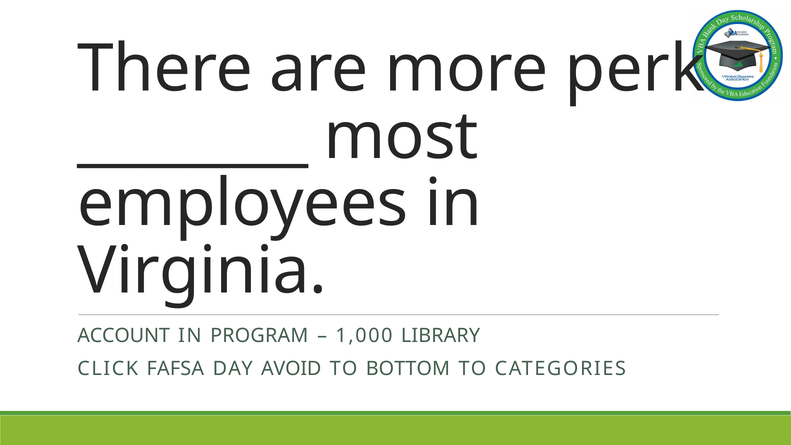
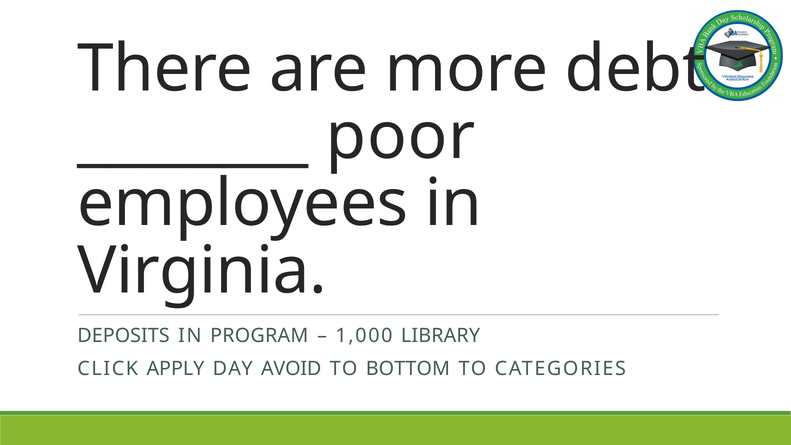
perk: perk -> debt
most: most -> poor
ACCOUNT: ACCOUNT -> DEPOSITS
FAFSA: FAFSA -> APPLY
